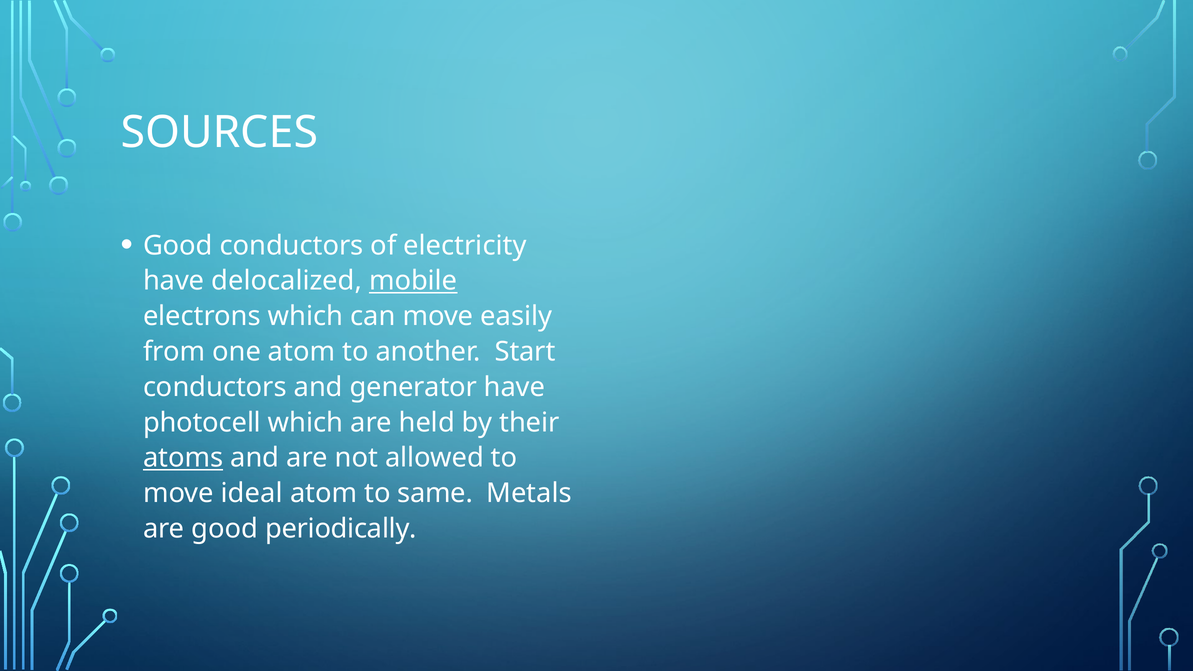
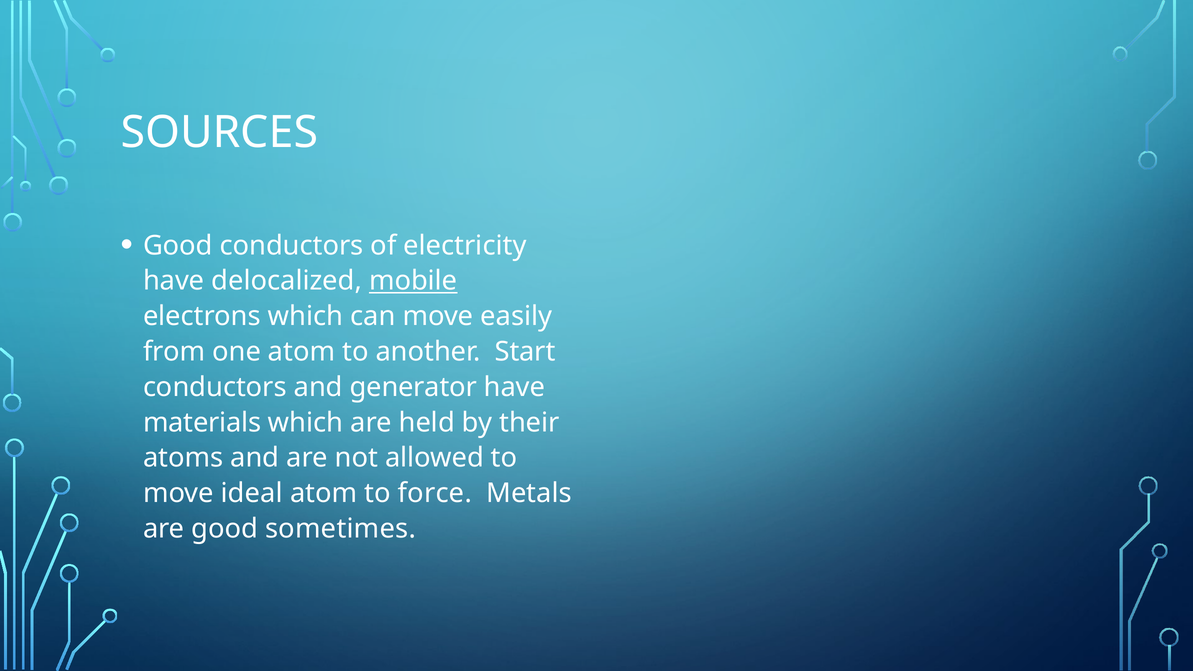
photocell: photocell -> materials
atoms underline: present -> none
same: same -> force
periodically: periodically -> sometimes
